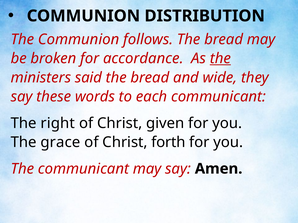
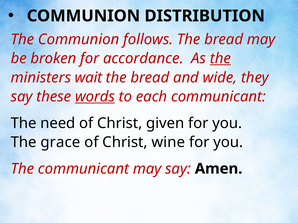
said: said -> wait
words underline: none -> present
right: right -> need
forth: forth -> wine
